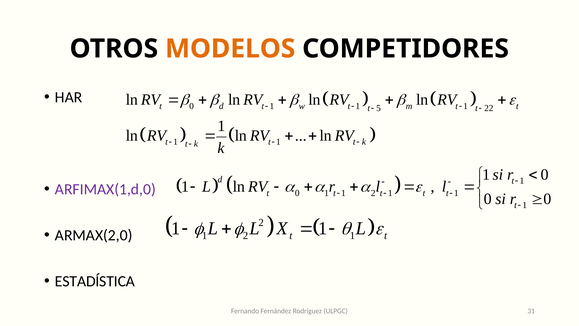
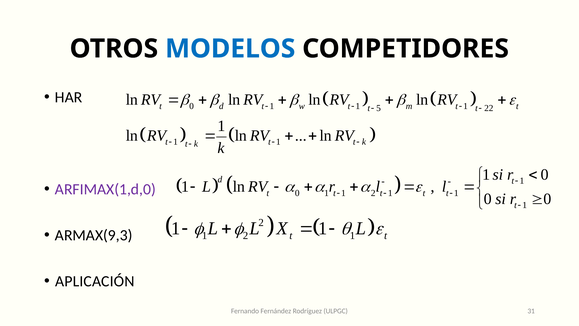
MODELOS colour: orange -> blue
ARMAX(2,0: ARMAX(2,0 -> ARMAX(9,3
ESTADÍSTICA: ESTADÍSTICA -> APLICACIÓN
